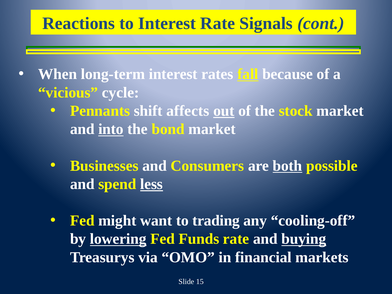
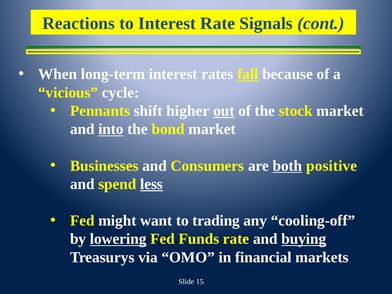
affects: affects -> higher
possible: possible -> positive
